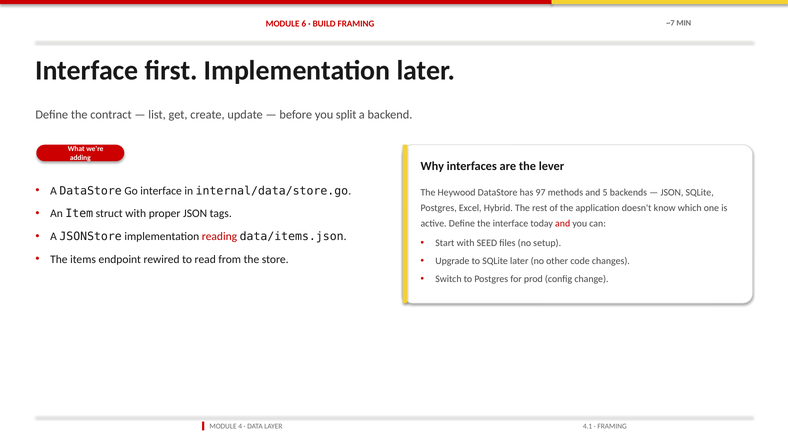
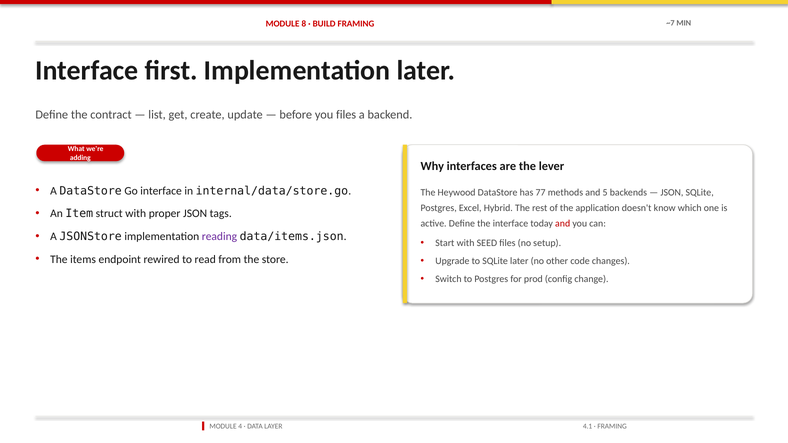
6: 6 -> 8
you split: split -> files
97: 97 -> 77
reading colour: red -> purple
